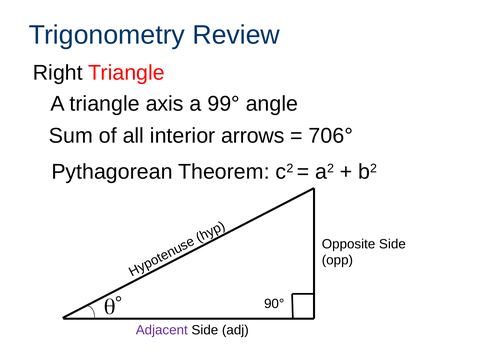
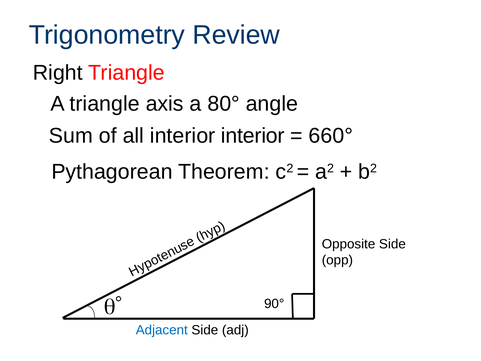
99°: 99° -> 80°
interior arrows: arrows -> interior
706°: 706° -> 660°
Adjacent colour: purple -> blue
